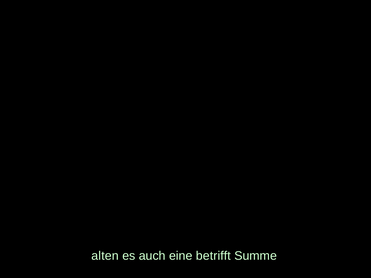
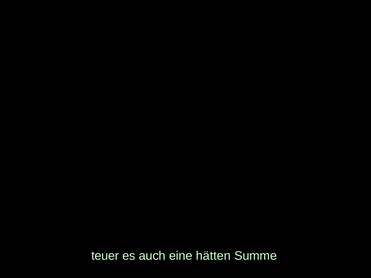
alten: alten -> teuer
betrifft: betrifft -> hätten
